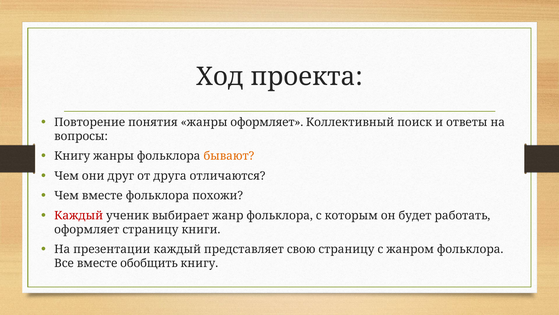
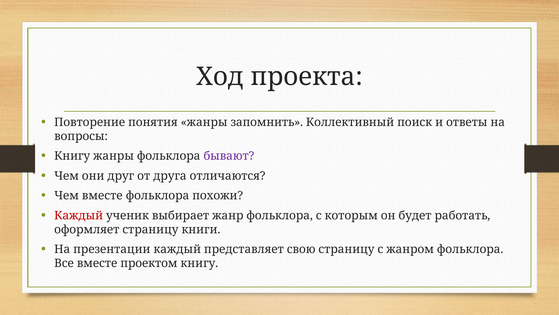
жанры оформляет: оформляет -> запомнить
бывают colour: orange -> purple
обобщить: обобщить -> проектом
